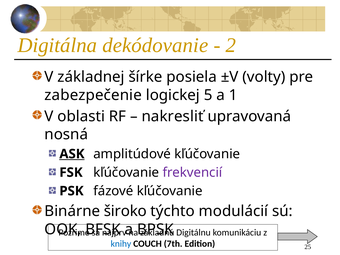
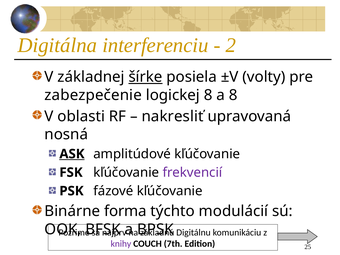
dekódovanie: dekódovanie -> interferenciu
šírke underline: none -> present
logickej 5: 5 -> 8
a 1: 1 -> 8
široko: široko -> forma
knihy colour: blue -> purple
